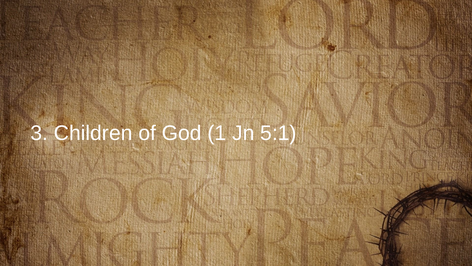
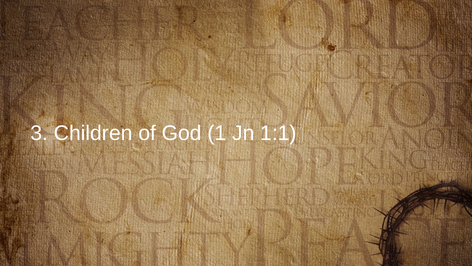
5:1: 5:1 -> 1:1
